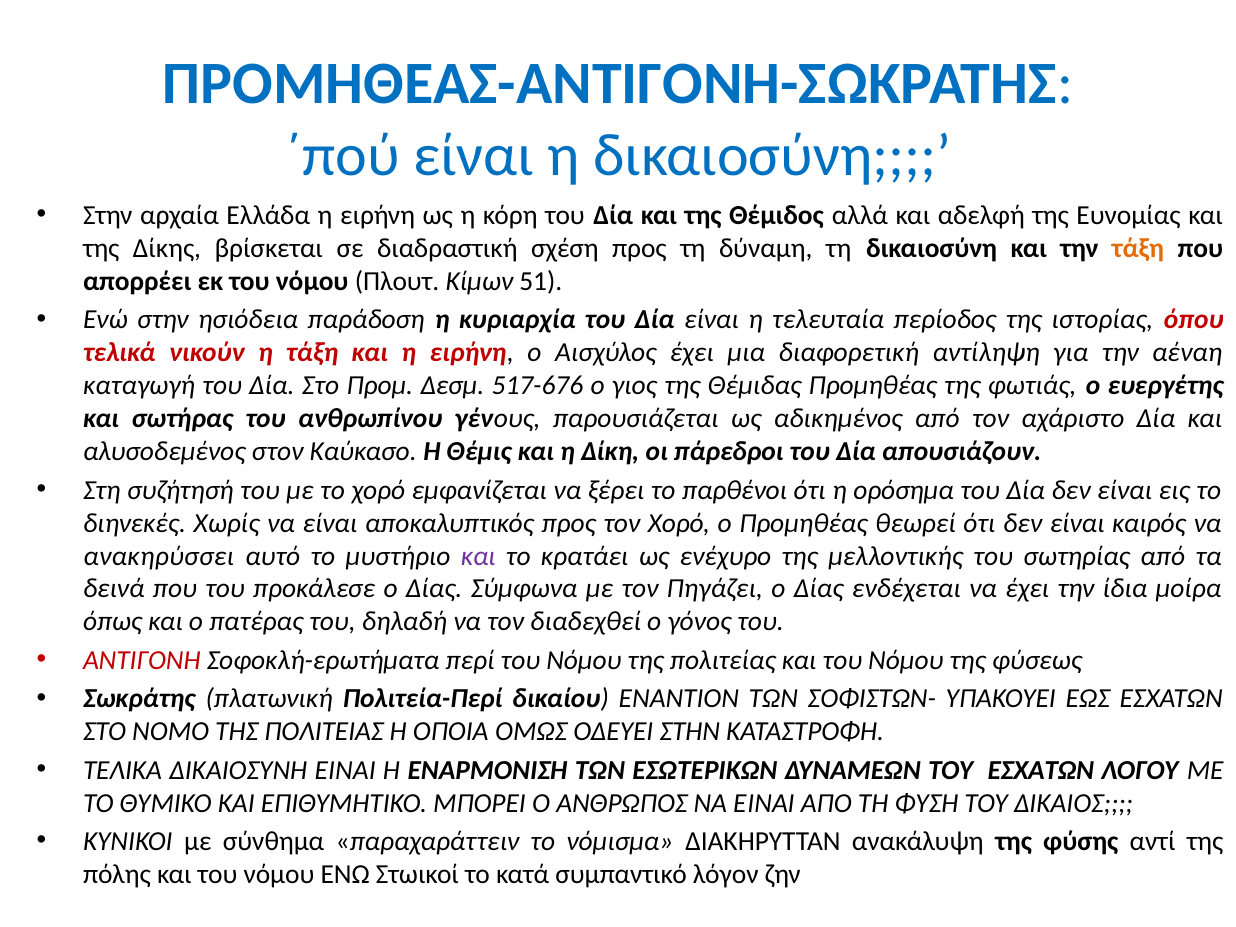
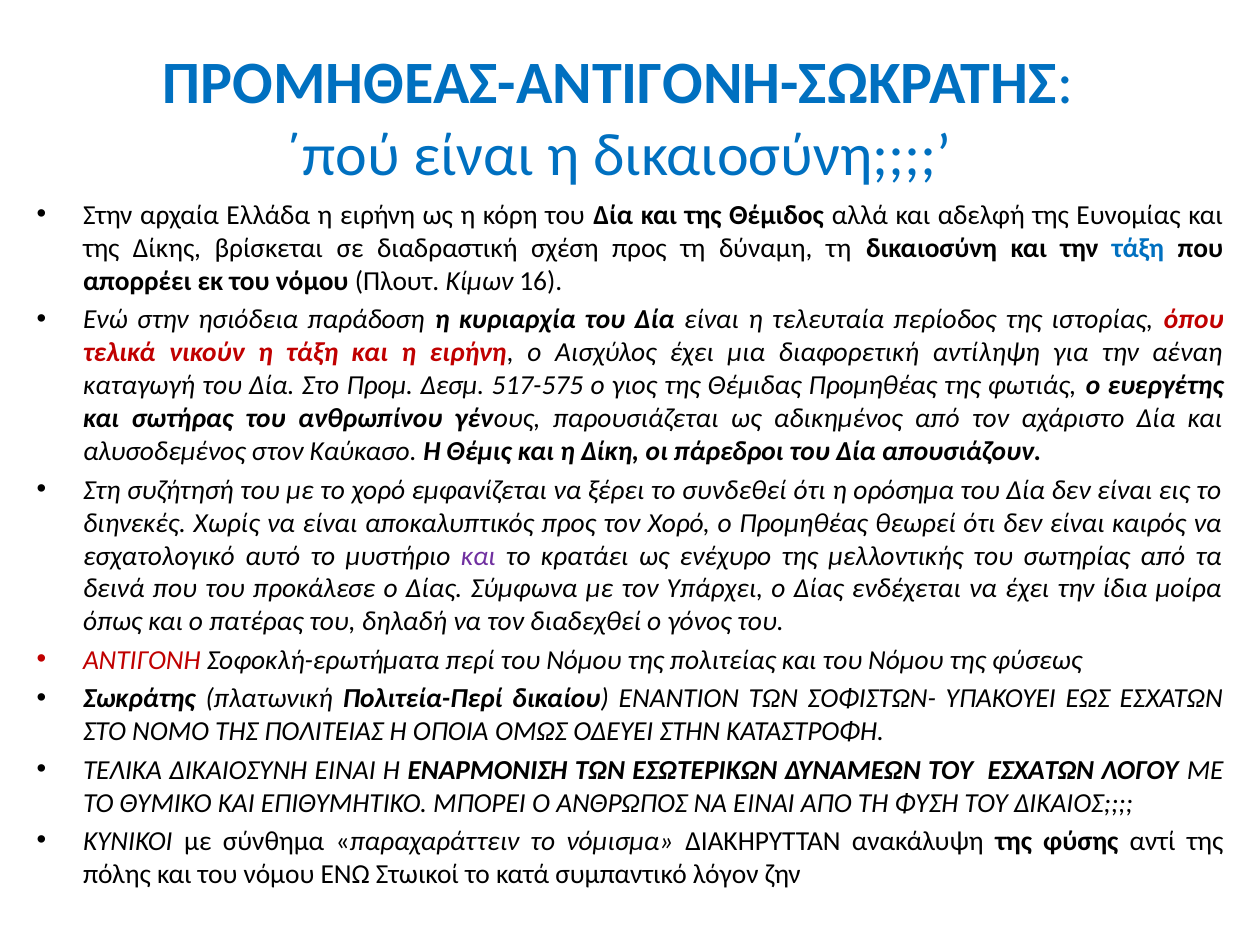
τάξη at (1138, 248) colour: orange -> blue
51: 51 -> 16
517-676: 517-676 -> 517-575
παρθένοι: παρθένοι -> συνδεθεί
ανακηρύσσει: ανακηρύσσει -> εσχατολογικό
Πηγάζει: Πηγάζει -> Υπάρχει
